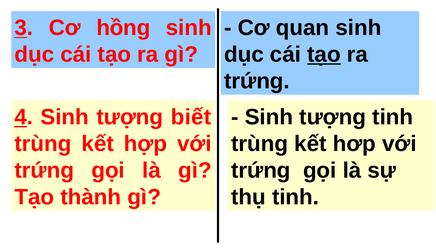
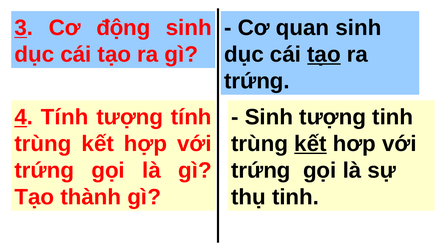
hồng: hồng -> động
4 Sinh: Sinh -> Tính
tượng biết: biết -> tính
kết at (310, 144) underline: none -> present
